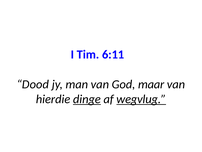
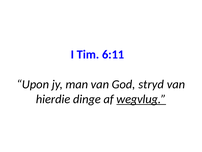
Dood: Dood -> Upon
maar: maar -> stryd
dinge underline: present -> none
